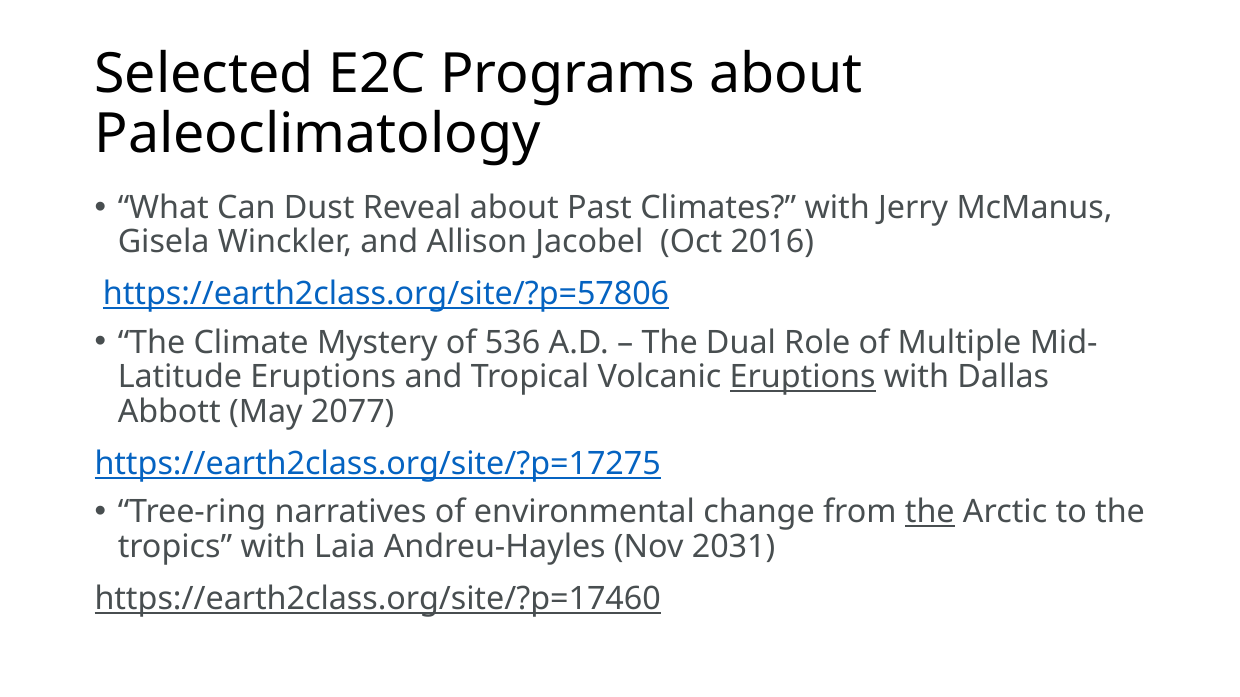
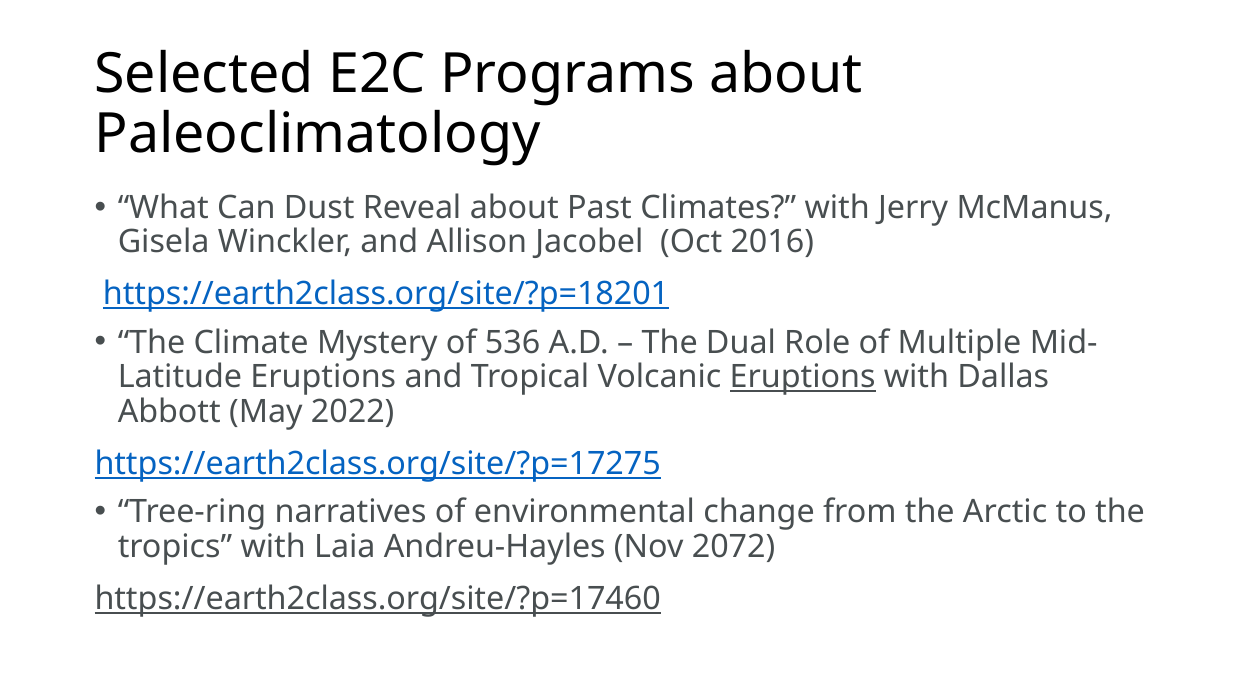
https://earth2class.org/site/?p=57806: https://earth2class.org/site/?p=57806 -> https://earth2class.org/site/?p=18201
2077: 2077 -> 2022
the at (930, 512) underline: present -> none
2031: 2031 -> 2072
